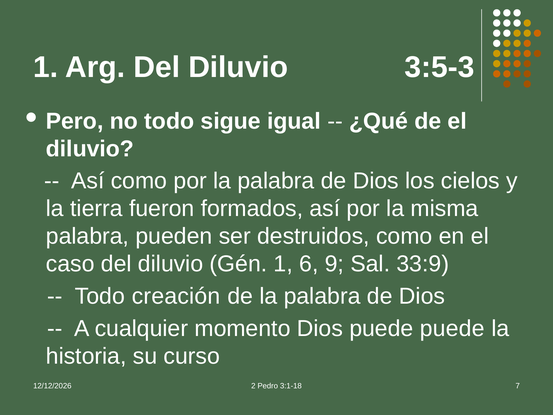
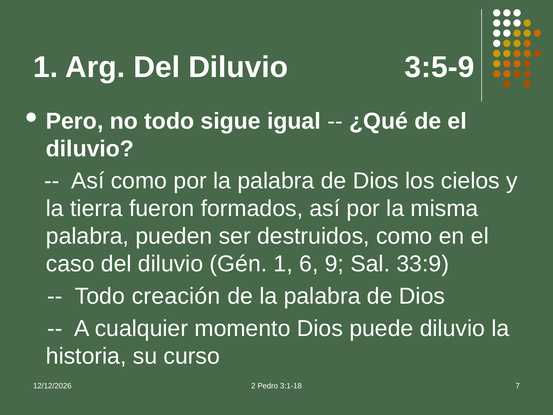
3:5-3: 3:5-3 -> 3:5-9
puede puede: puede -> diluvio
